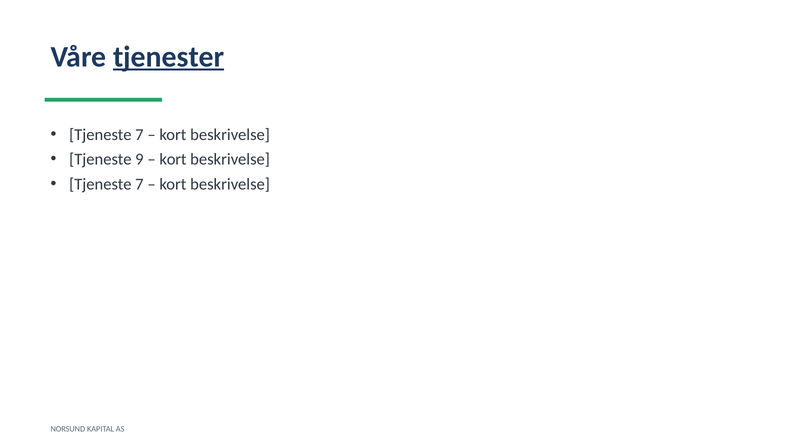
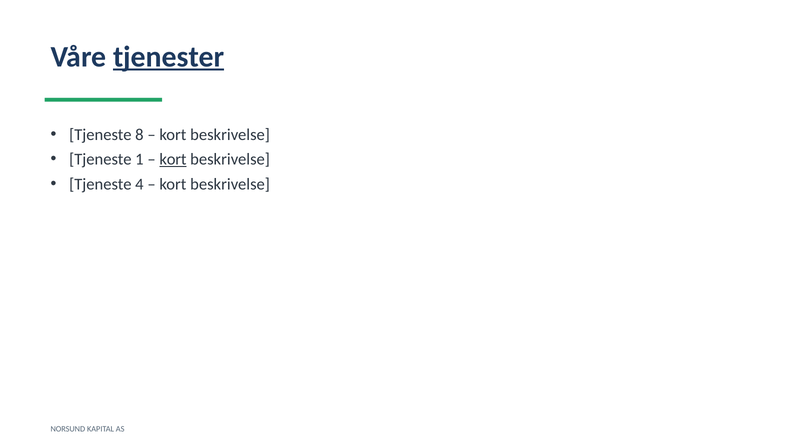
7 at (139, 135): 7 -> 8
9: 9 -> 1
kort at (173, 160) underline: none -> present
7 at (139, 184): 7 -> 4
